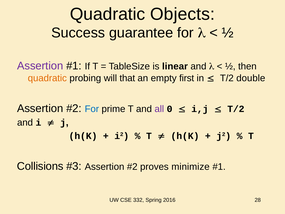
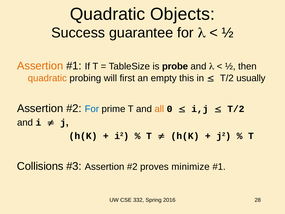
Assertion at (40, 66) colour: purple -> orange
linear: linear -> probe
that: that -> first
first: first -> this
double: double -> usually
all colour: purple -> orange
